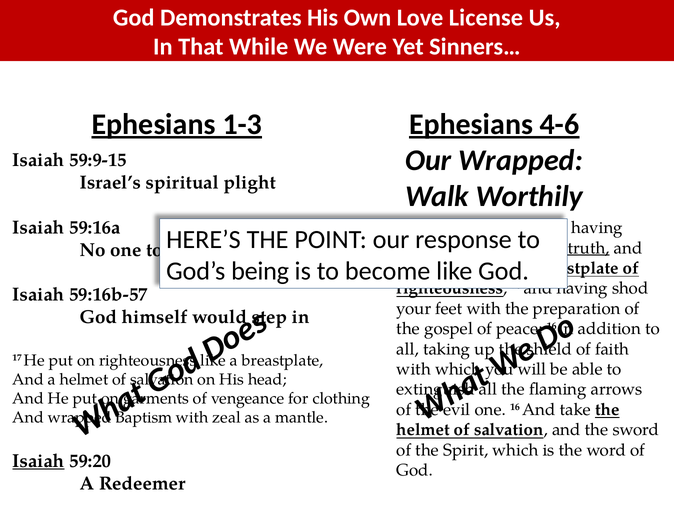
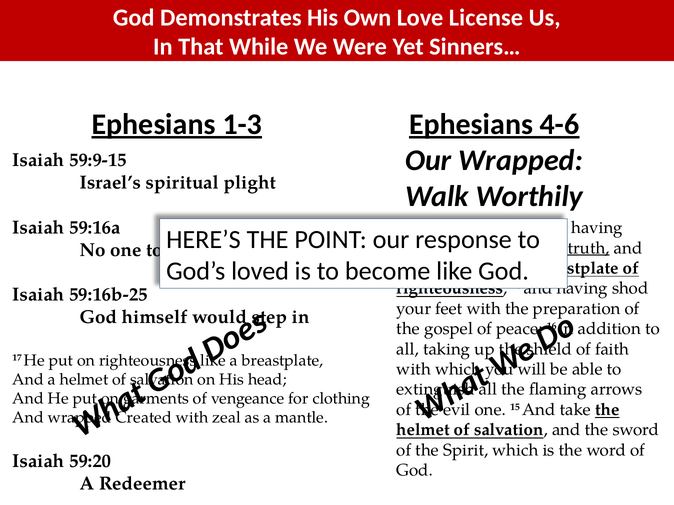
being: being -> loved
59:16b-57: 59:16b-57 -> 59:16b-25
one 16: 16 -> 15
Baptism at (144, 418): Baptism -> Created
Isaiah at (38, 461) underline: present -> none
